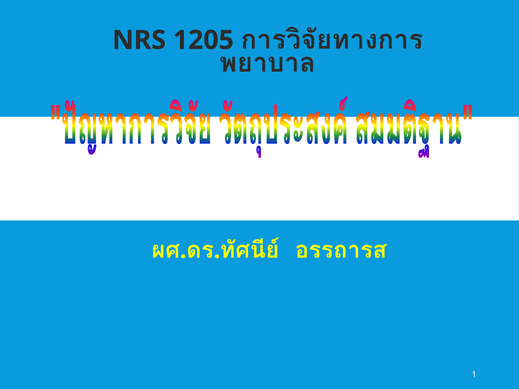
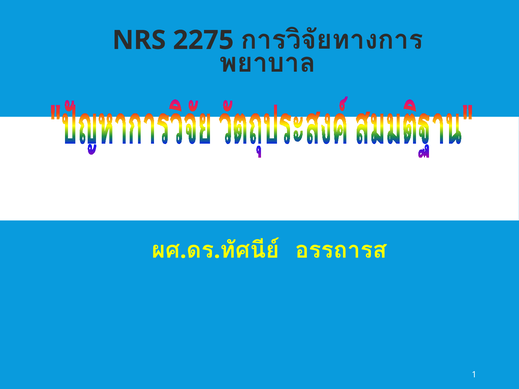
1205: 1205 -> 2275
